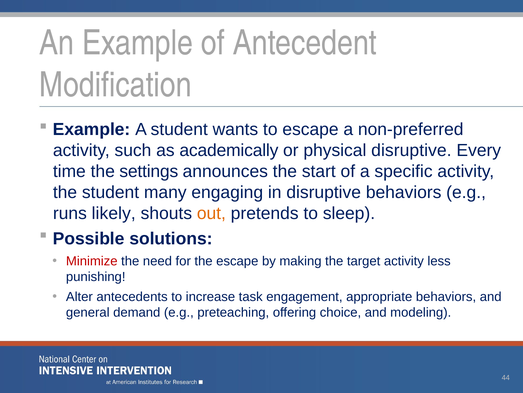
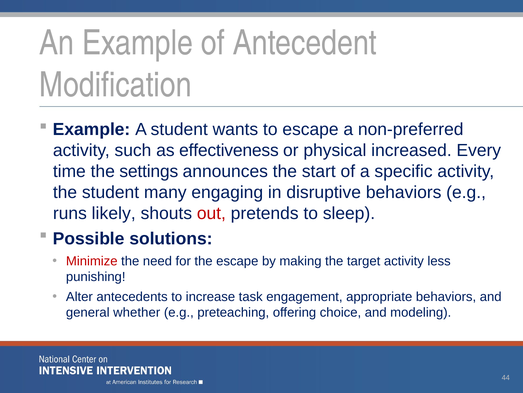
academically: academically -> effectiveness
physical disruptive: disruptive -> increased
out colour: orange -> red
demand: demand -> whether
